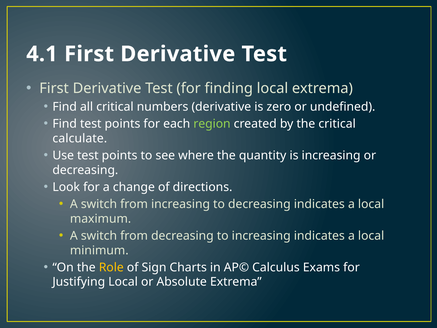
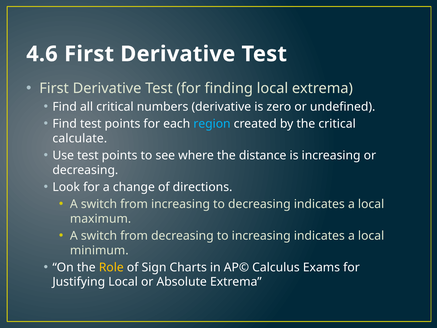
4.1: 4.1 -> 4.6
region colour: light green -> light blue
quantity: quantity -> distance
